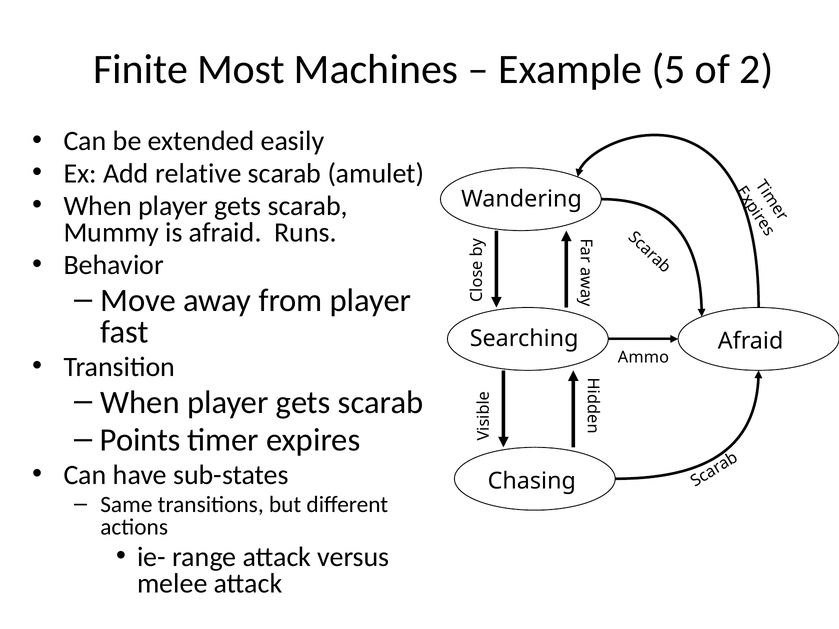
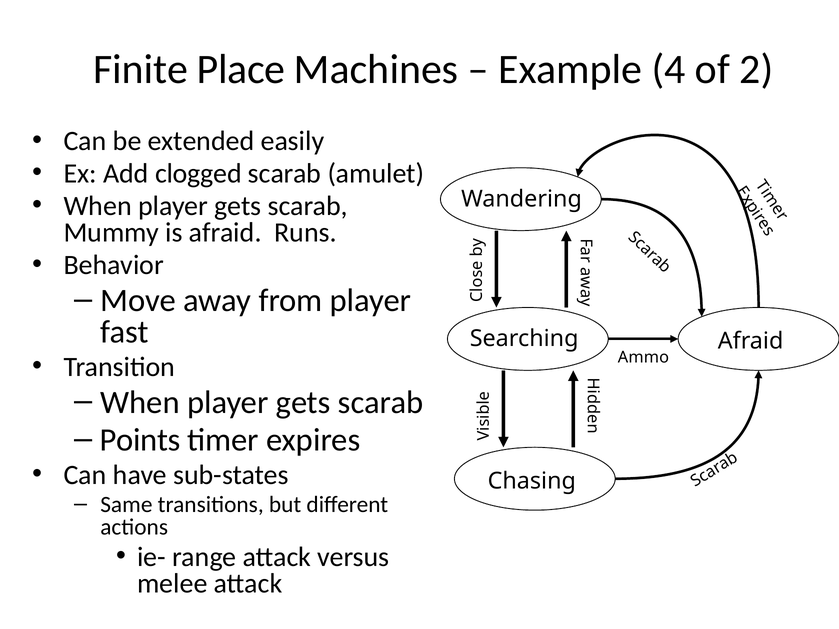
Most: Most -> Place
5: 5 -> 4
relative: relative -> clogged
